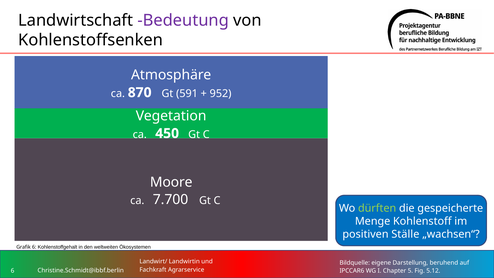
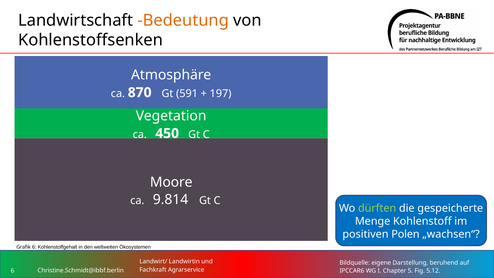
Bedeutung colour: purple -> orange
952: 952 -> 197
7.700: 7.700 -> 9.814
Ställe: Ställe -> Polen
